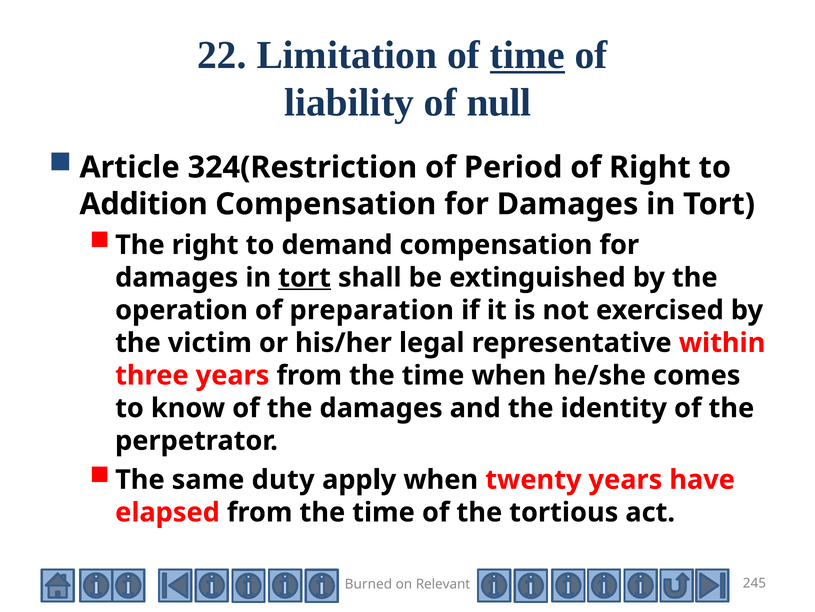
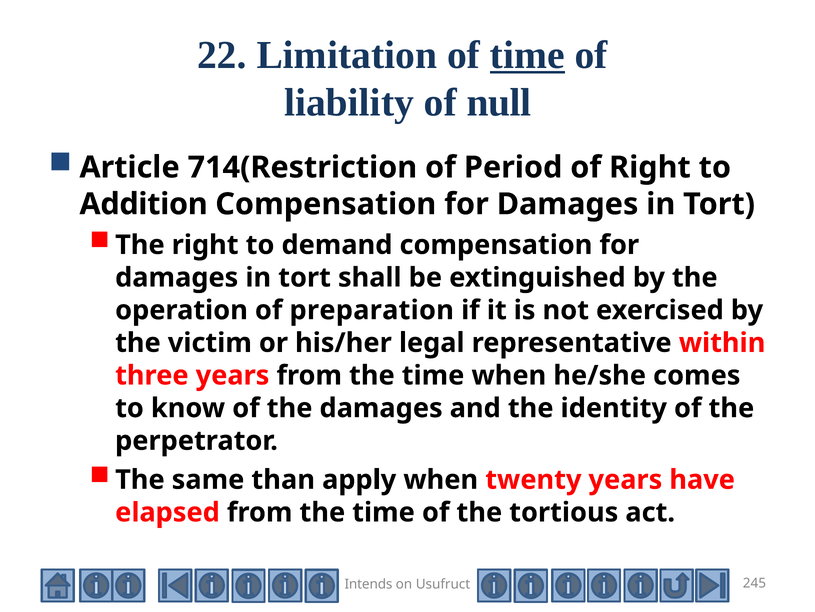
324(Restriction: 324(Restriction -> 714(Restriction
tort at (305, 277) underline: present -> none
duty: duty -> than
Burned: Burned -> Intends
Relevant: Relevant -> Usufruct
